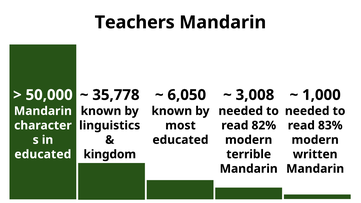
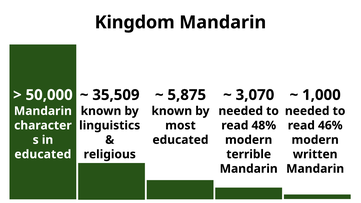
Teachers: Teachers -> Kingdom
35,778: 35,778 -> 35,509
6,050: 6,050 -> 5,875
3,008: 3,008 -> 3,070
82%: 82% -> 48%
83%: 83% -> 46%
kingdom: kingdom -> religious
